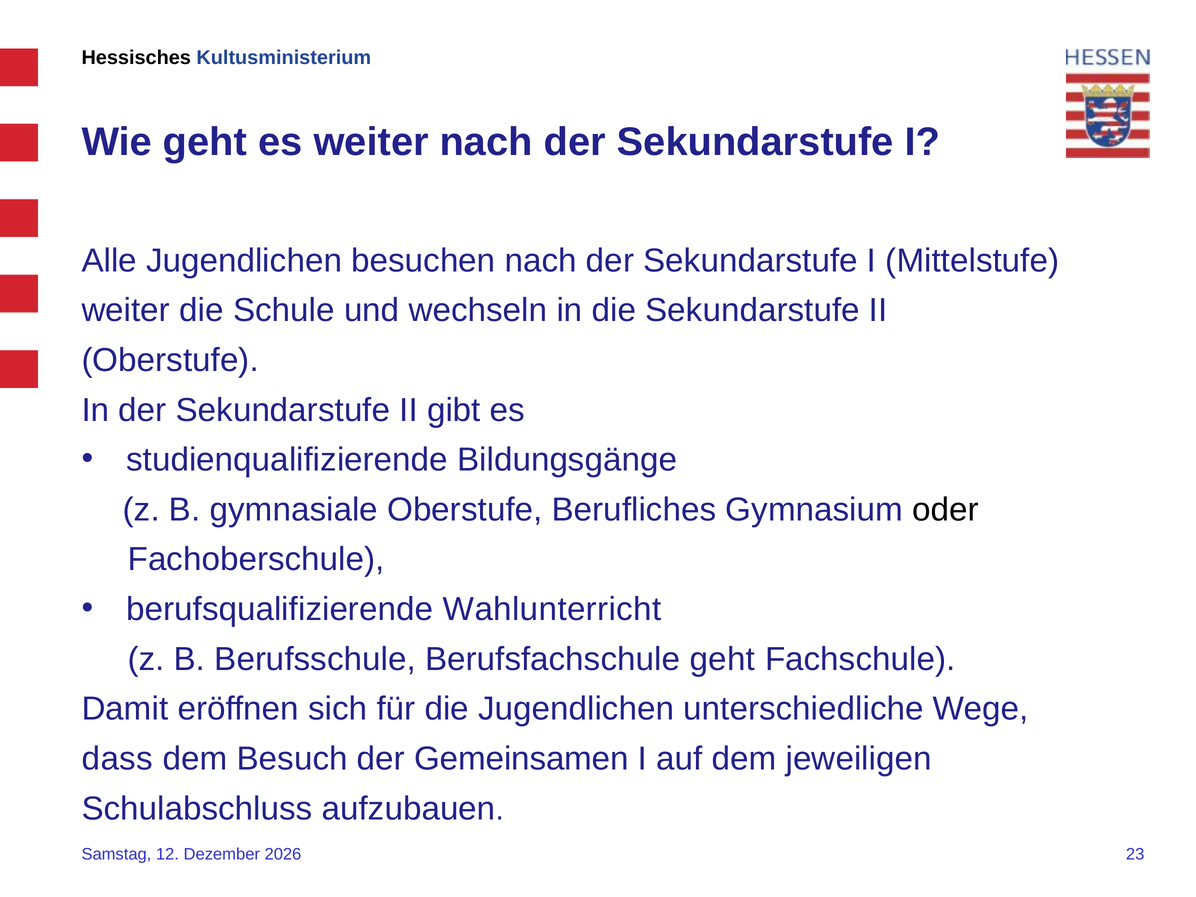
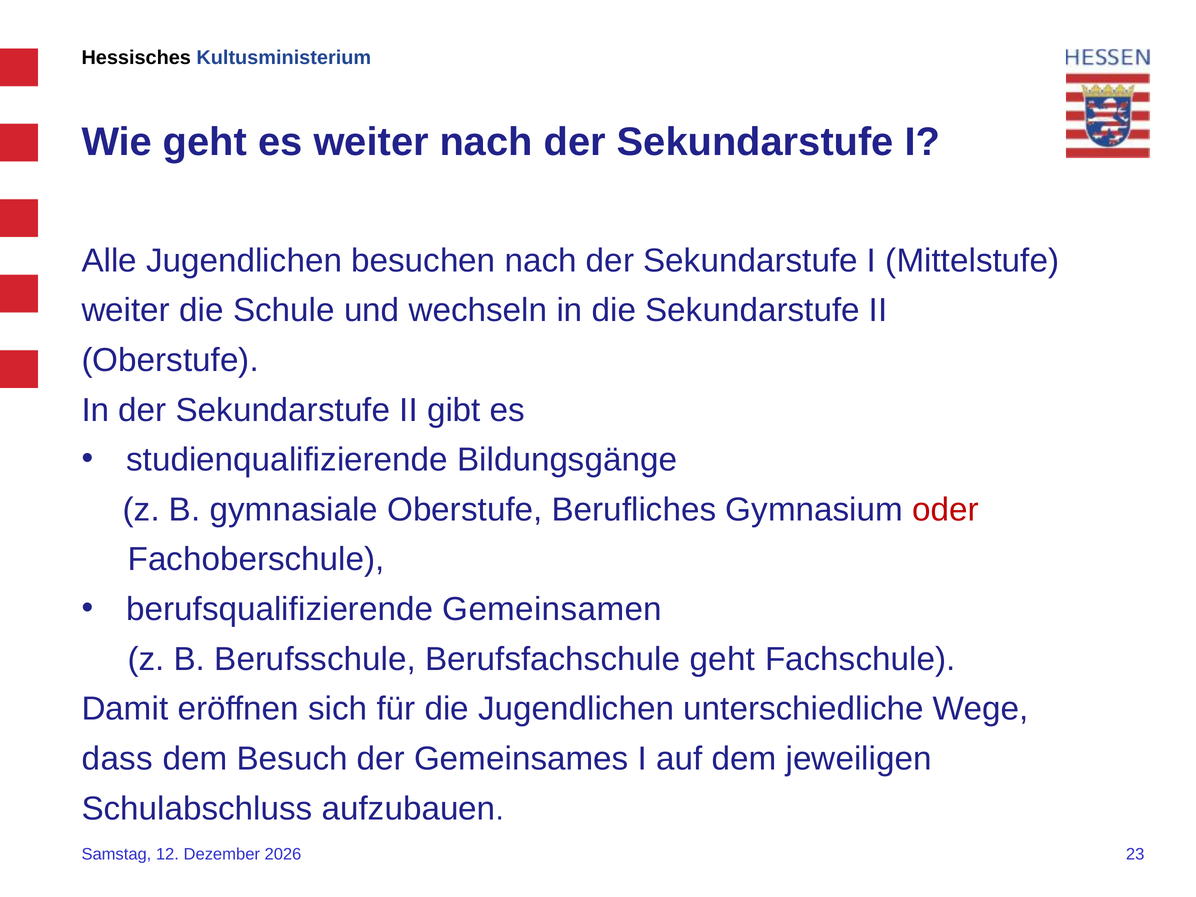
oder colour: black -> red
Wahlunterricht: Wahlunterricht -> Gemeinsamen
Gemeinsamen: Gemeinsamen -> Gemeinsames
